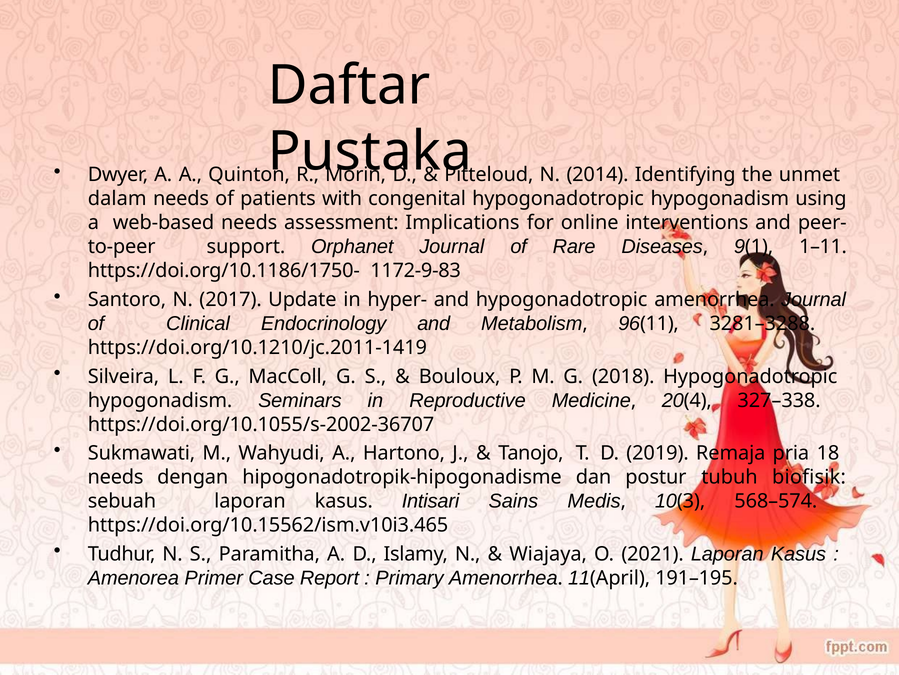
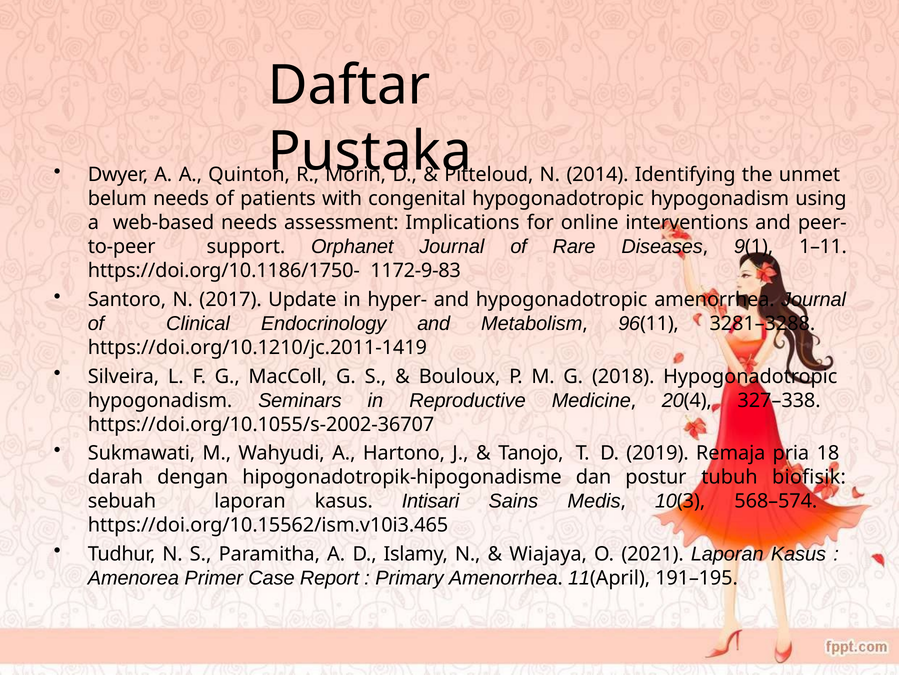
dalam: dalam -> belum
needs at (116, 477): needs -> darah
